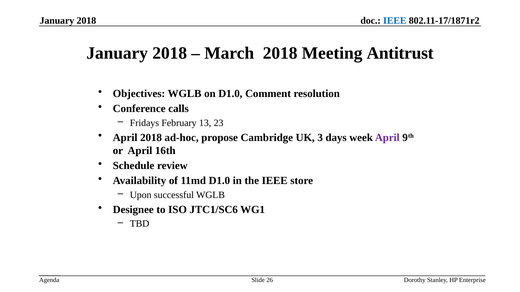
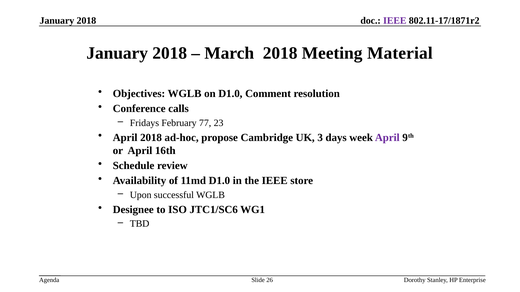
IEEE at (395, 21) colour: blue -> purple
Antitrust: Antitrust -> Material
13: 13 -> 77
